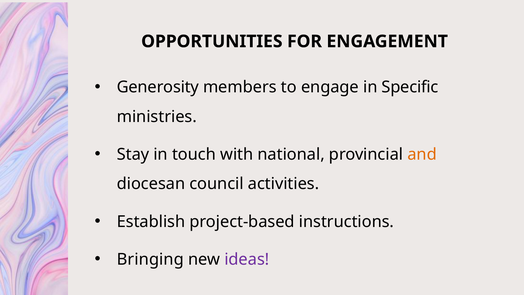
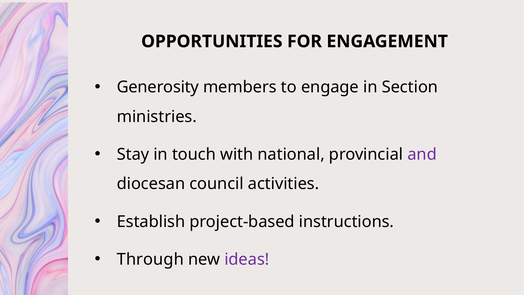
Specific: Specific -> Section
and colour: orange -> purple
Bringing: Bringing -> Through
